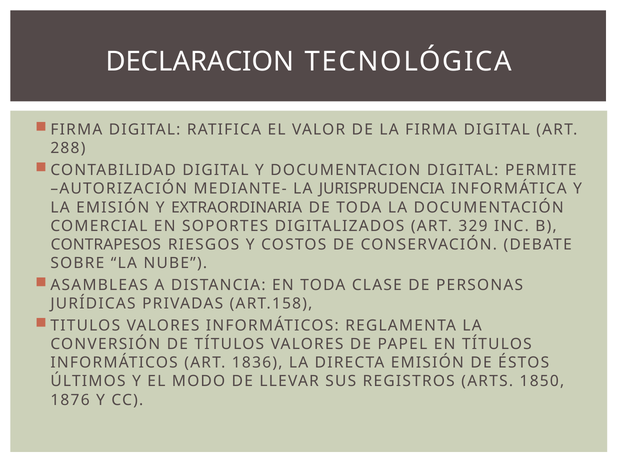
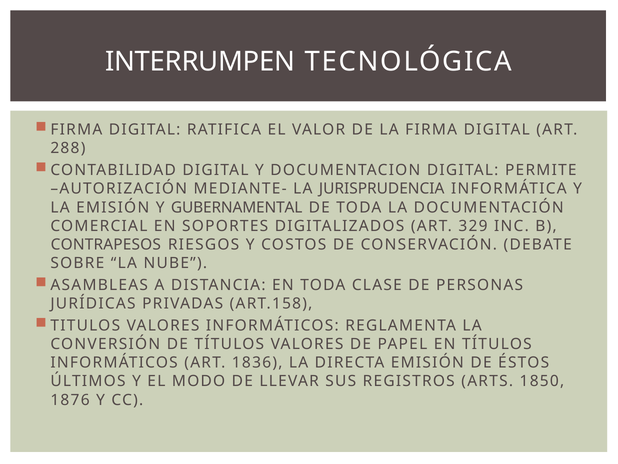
DECLARACION: DECLARACION -> INTERRUMPEN
EXTRAORDINARIA: EXTRAORDINARIA -> GUBERNAMENTAL
